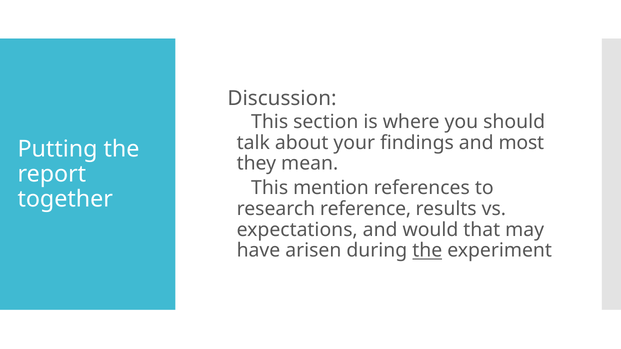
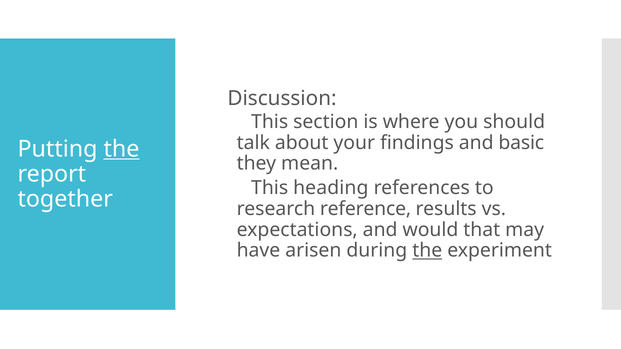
most: most -> basic
the at (121, 149) underline: none -> present
mention: mention -> heading
